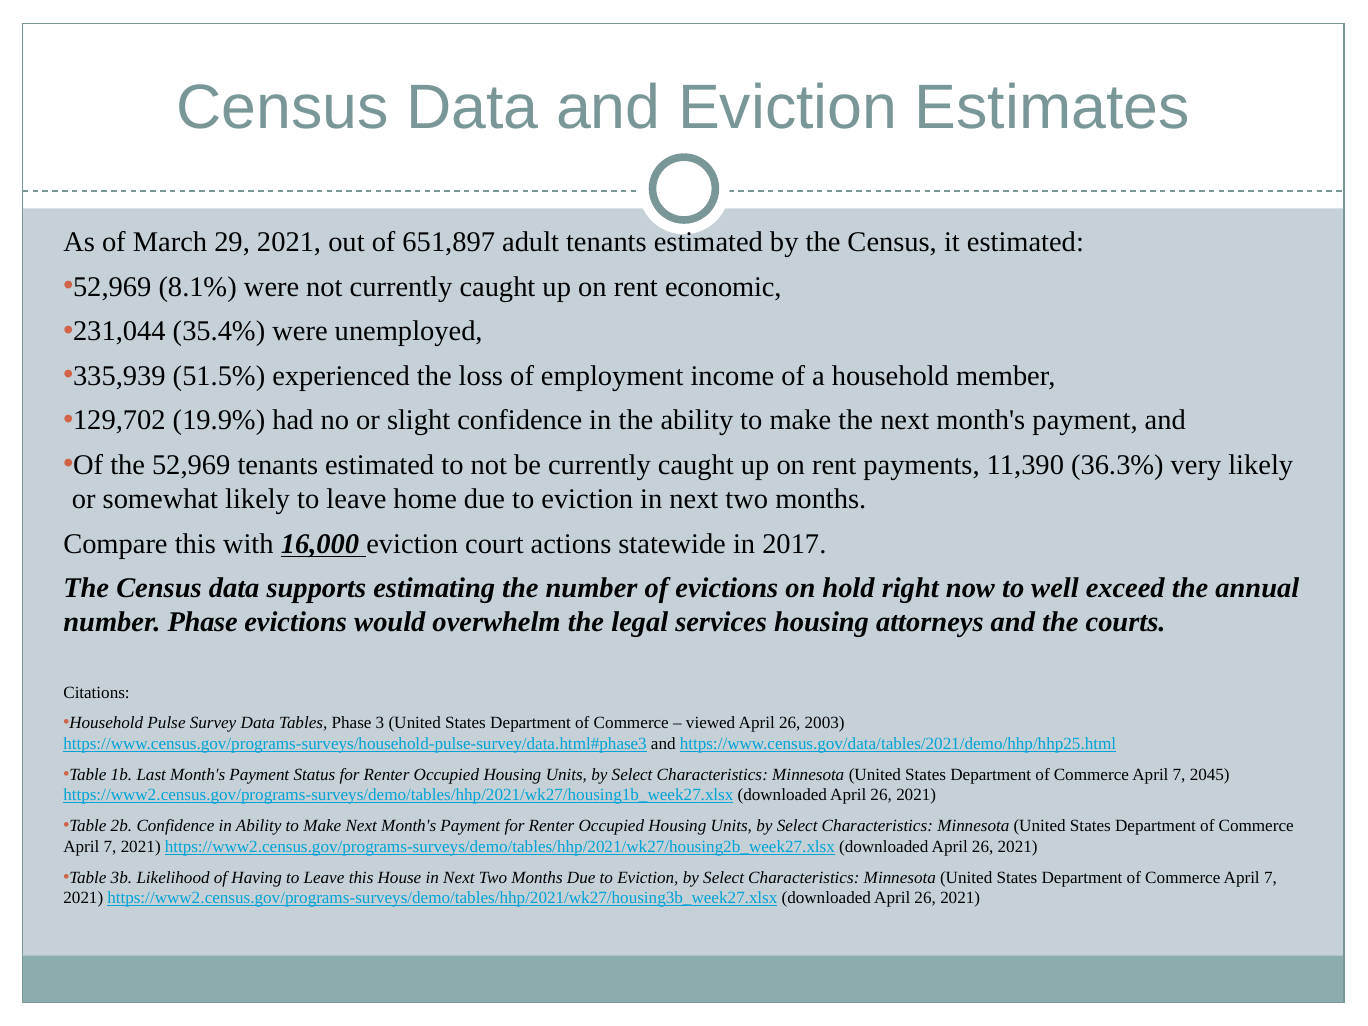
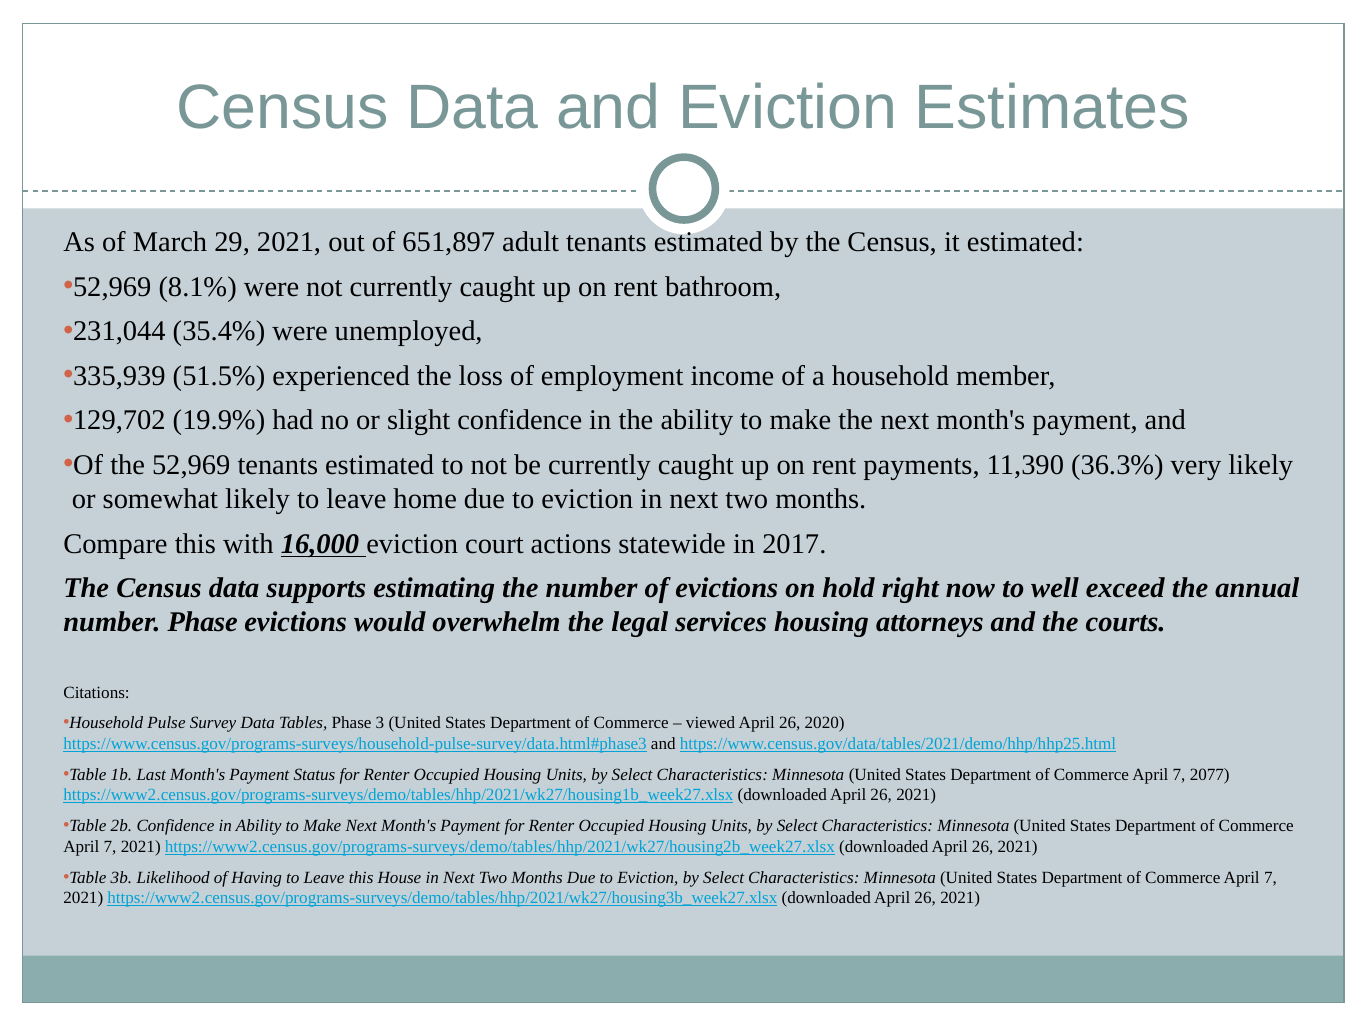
economic: economic -> bathroom
2003: 2003 -> 2020
2045: 2045 -> 2077
